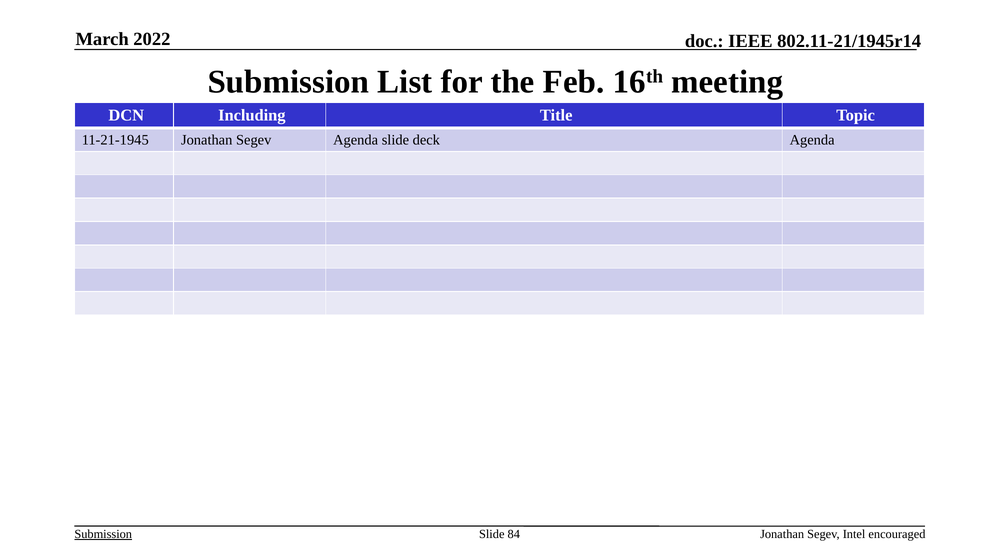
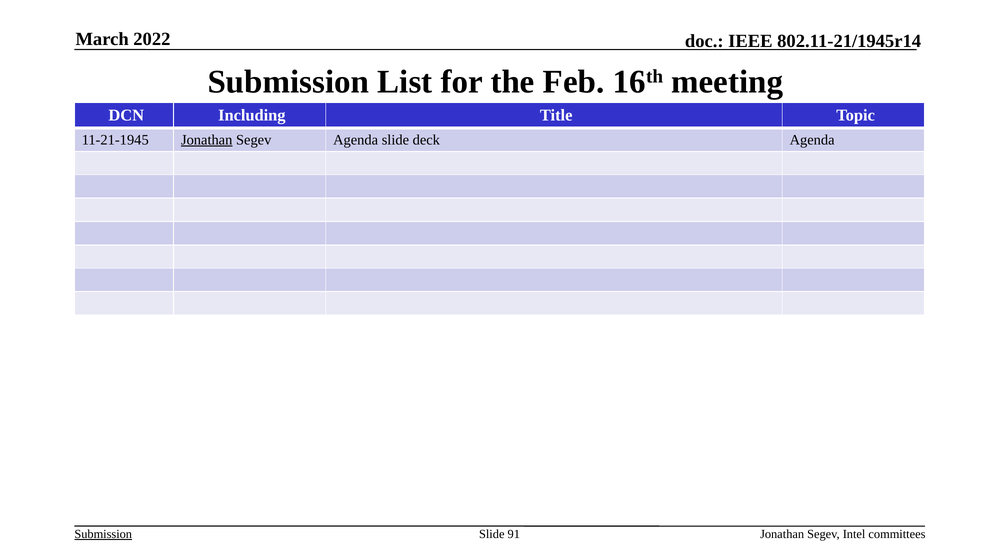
Jonathan at (207, 140) underline: none -> present
84: 84 -> 91
encouraged: encouraged -> committees
